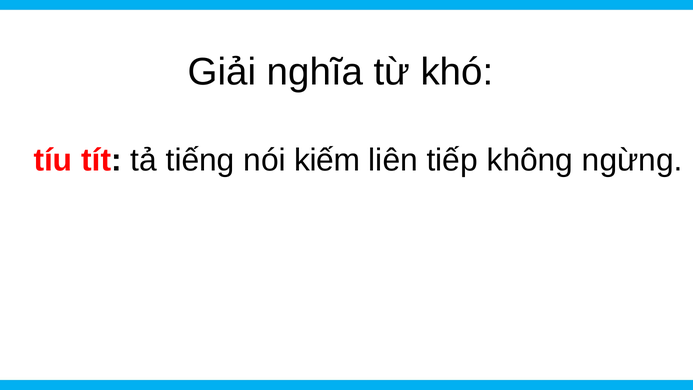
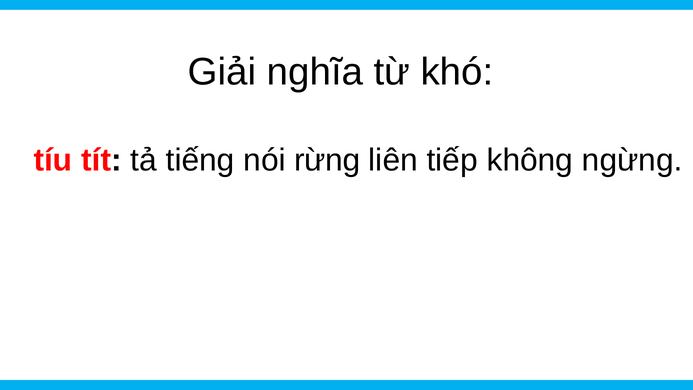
kiếm: kiếm -> rừng
